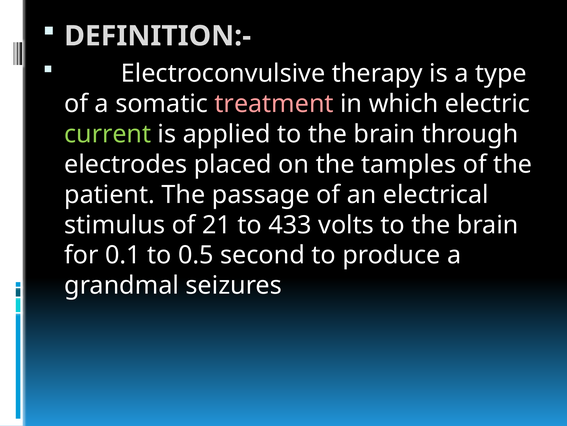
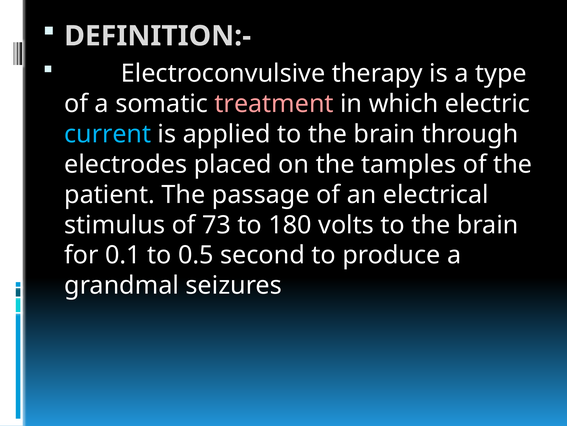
current colour: light green -> light blue
21: 21 -> 73
433: 433 -> 180
